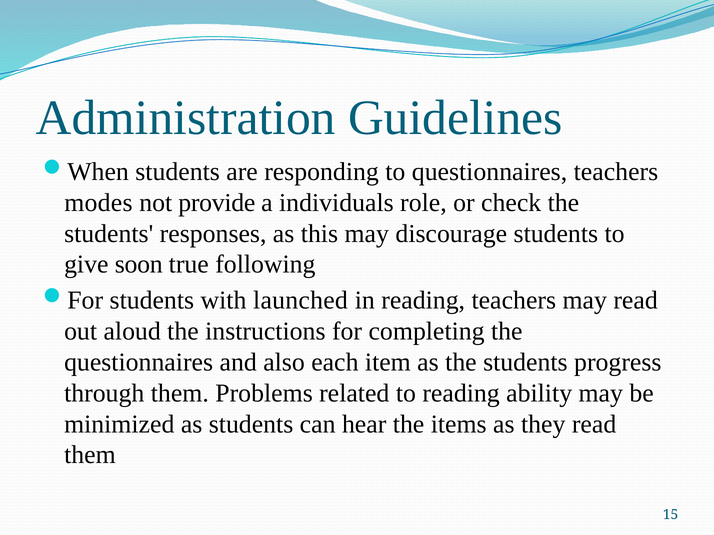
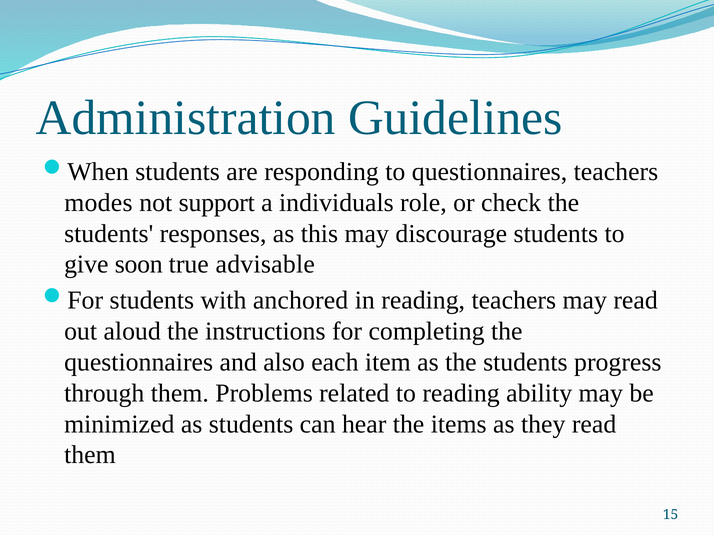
provide: provide -> support
following: following -> advisable
launched: launched -> anchored
